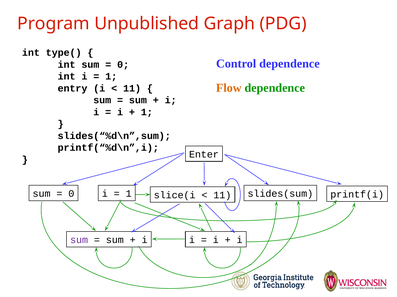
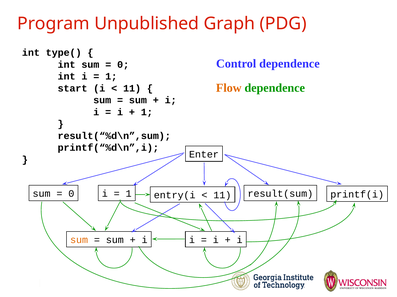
entry: entry -> start
slides(“%d\n”,sum: slides(“%d\n”,sum -> result(“%d\n”,sum
slice(i: slice(i -> entry(i
slides(sum: slides(sum -> result(sum
sum at (79, 241) colour: purple -> orange
